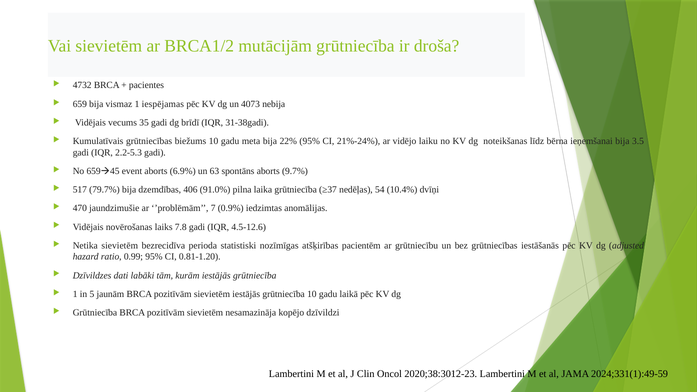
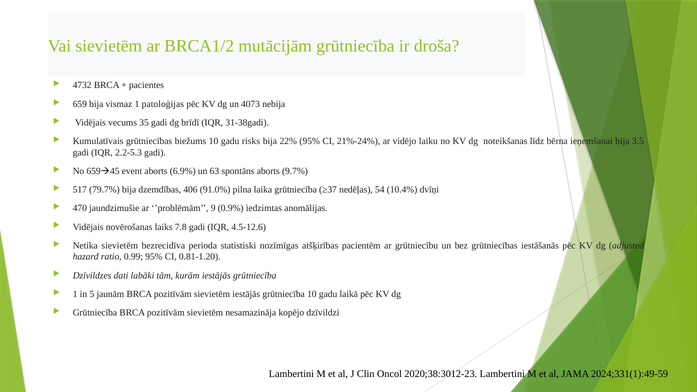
iespējamas: iespējamas -> patoloģijas
meta: meta -> risks
7: 7 -> 9
